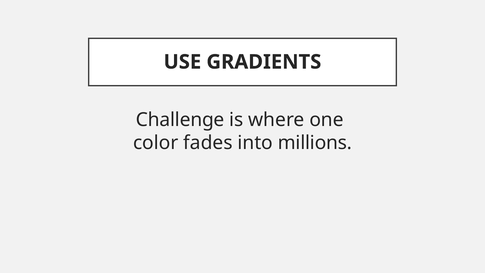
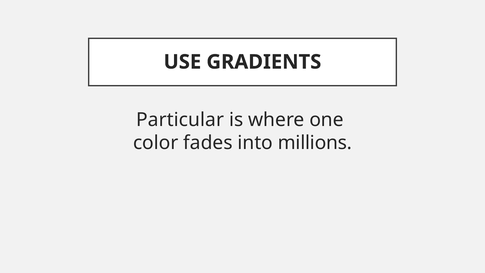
Challenge: Challenge -> Particular
